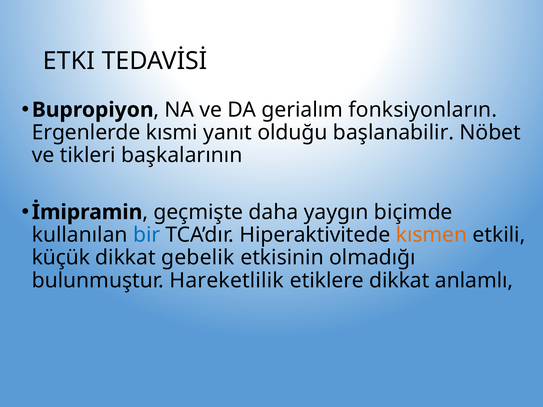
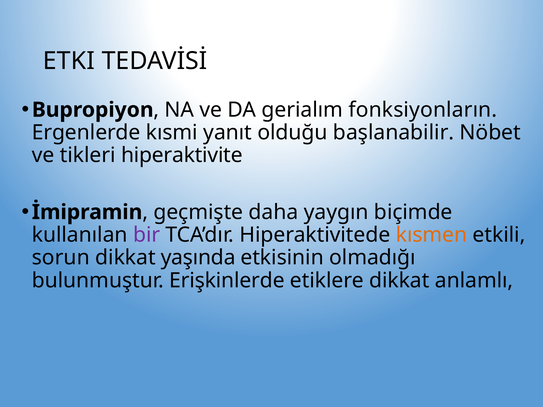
başkalarının: başkalarının -> hiperaktivite
bir colour: blue -> purple
küçük: küçük -> sorun
gebelik: gebelik -> yaşında
Hareketlilik: Hareketlilik -> Erişkinlerde
